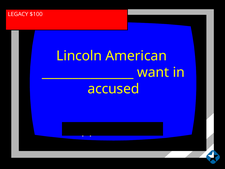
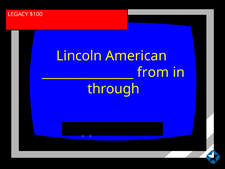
want: want -> from
accused: accused -> through
